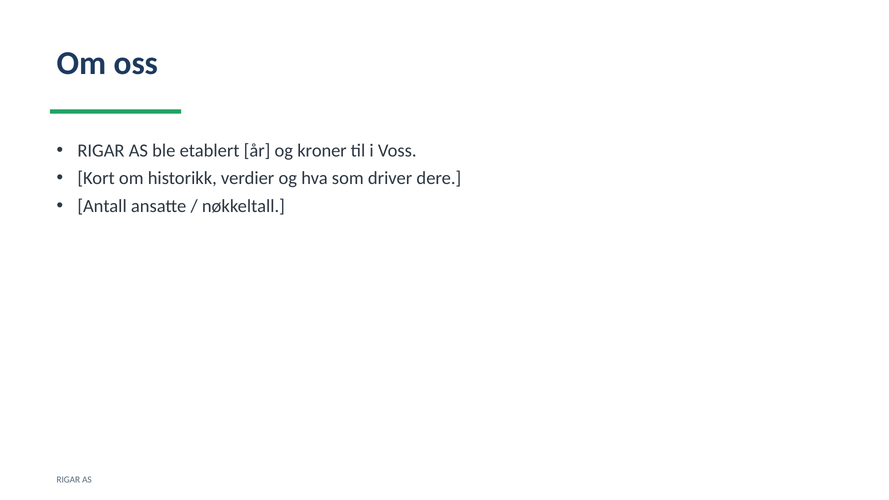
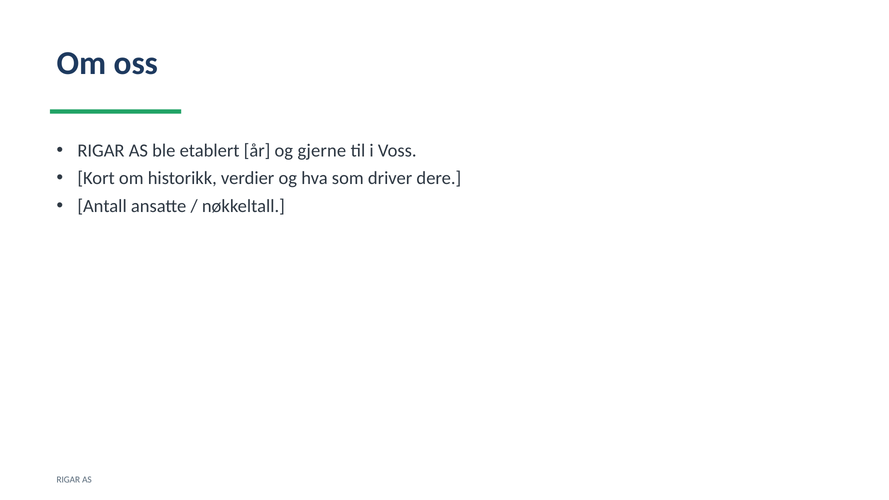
kroner: kroner -> gjerne
